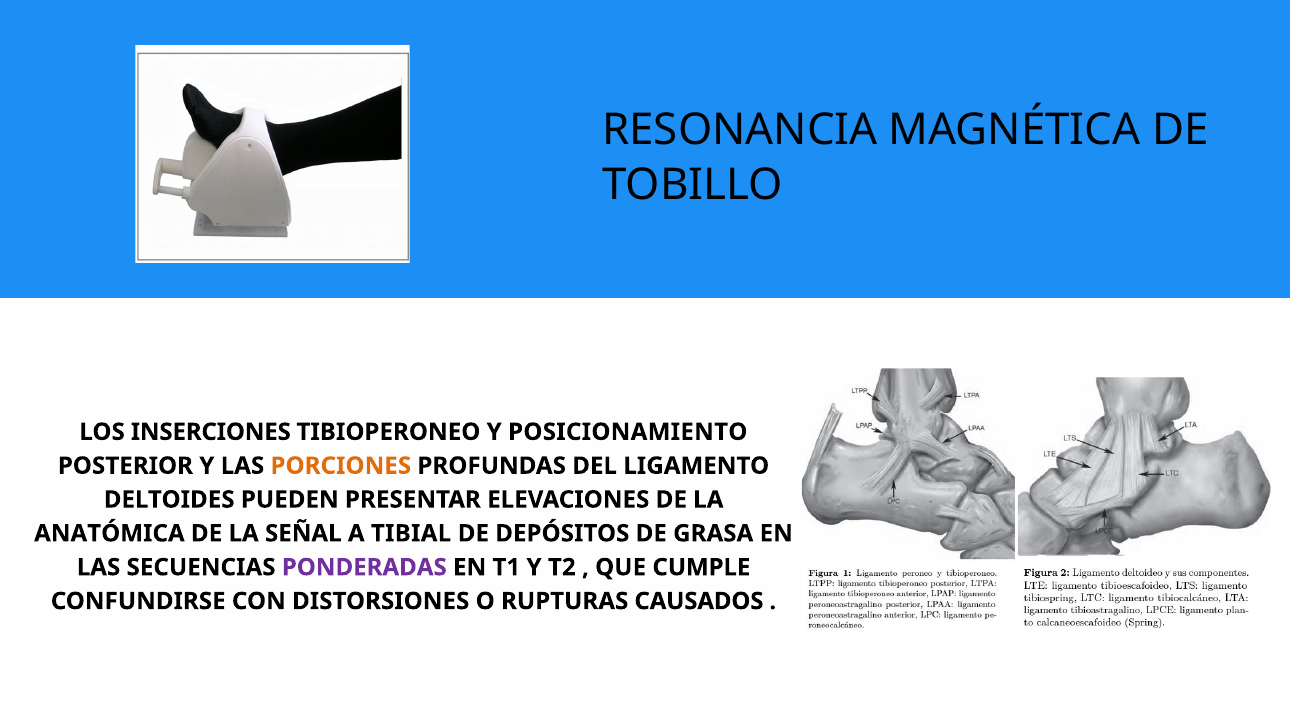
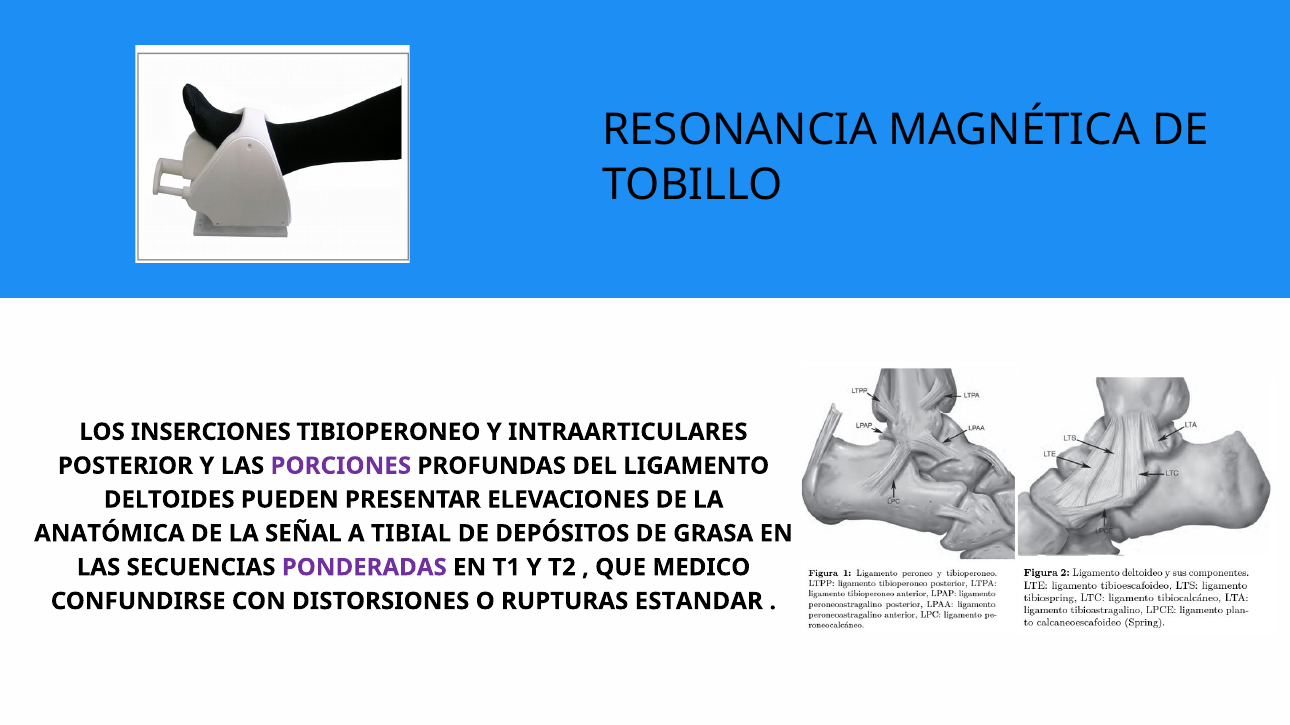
POSICIONAMIENTO: POSICIONAMIENTO -> INTRAARTICULARES
PORCIONES colour: orange -> purple
CUMPLE: CUMPLE -> MEDICO
CAUSADOS: CAUSADOS -> ESTANDAR
